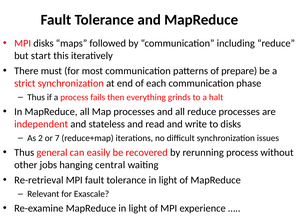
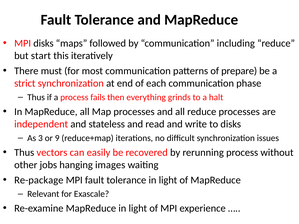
2: 2 -> 3
7: 7 -> 9
general: general -> vectors
central: central -> images
Re-retrieval: Re-retrieval -> Re-package
